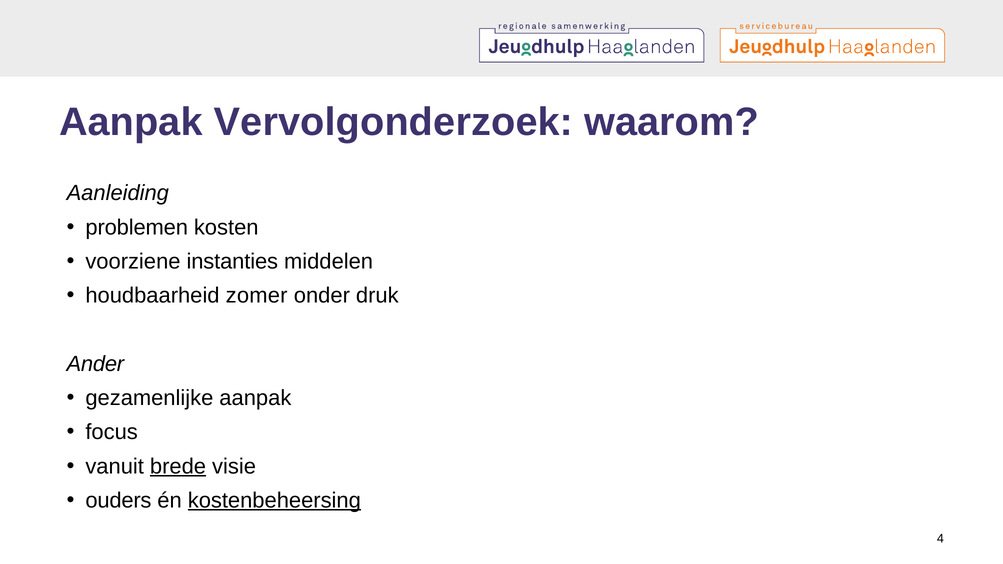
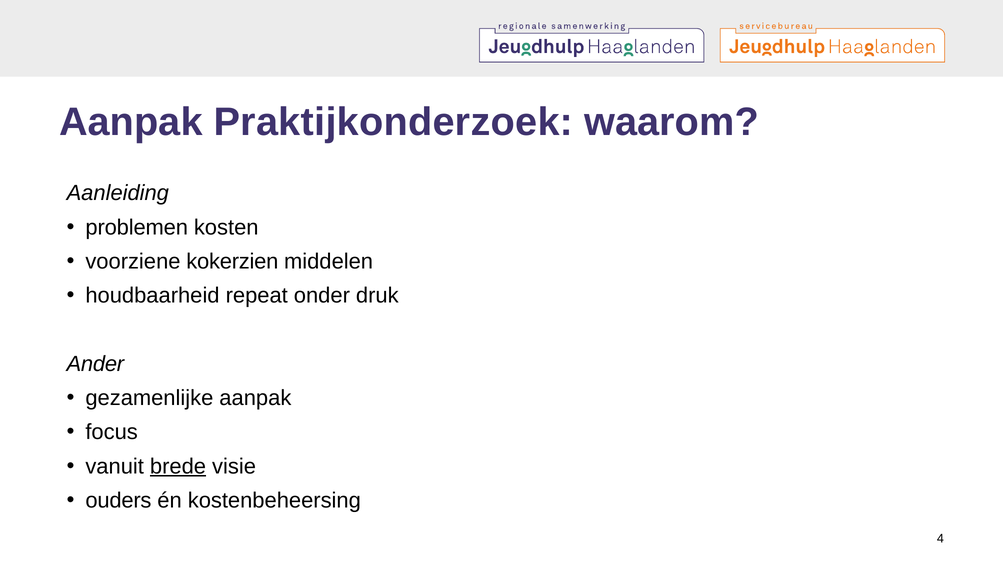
Vervolgonderzoek: Vervolgonderzoek -> Praktijkonderzoek
instanties: instanties -> kokerzien
zomer: zomer -> repeat
kostenbeheersing underline: present -> none
